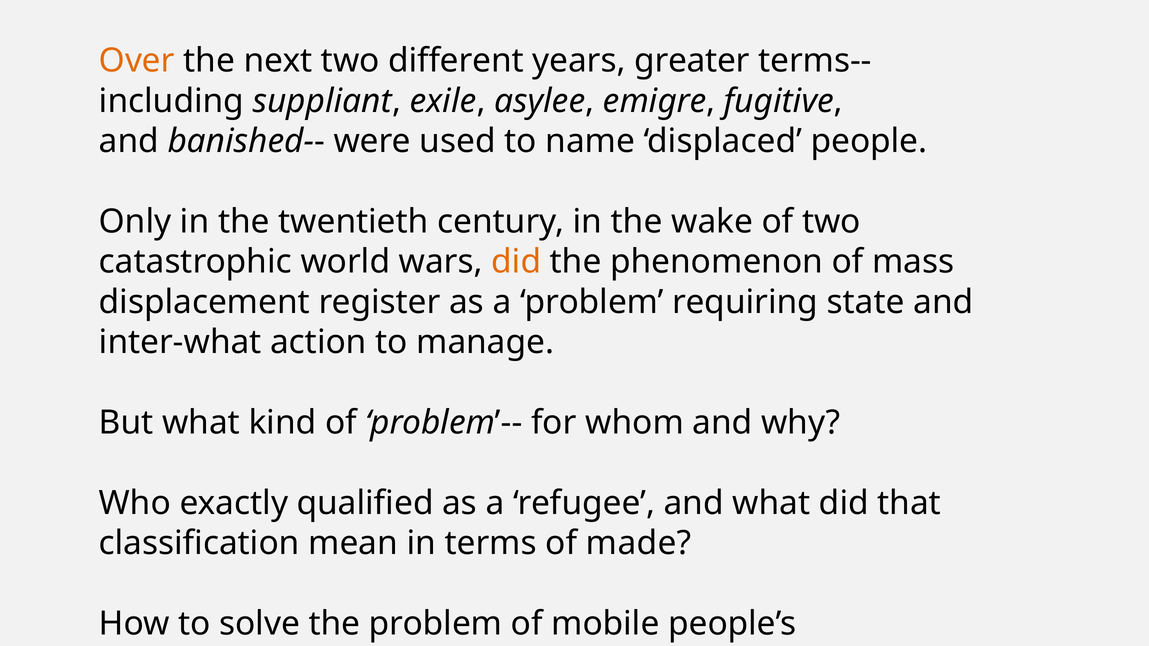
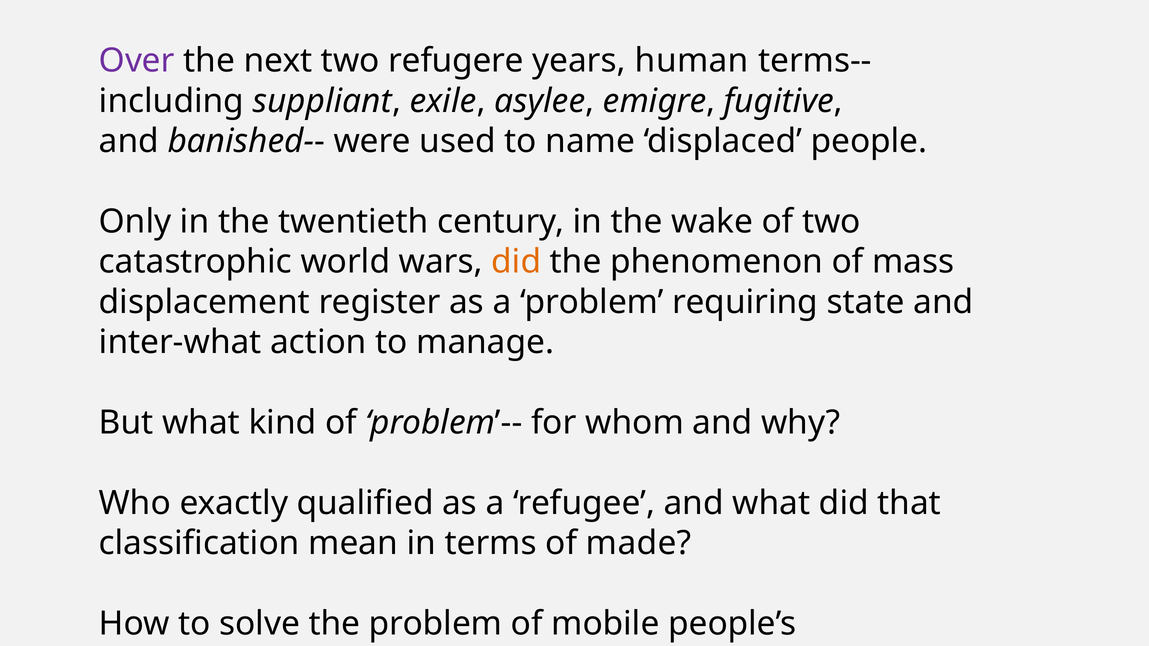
Over colour: orange -> purple
different: different -> refugere
greater: greater -> human
